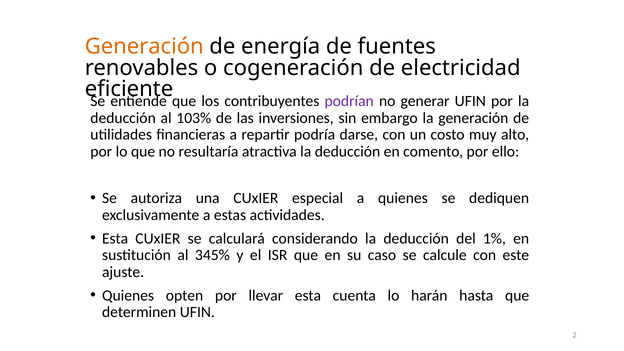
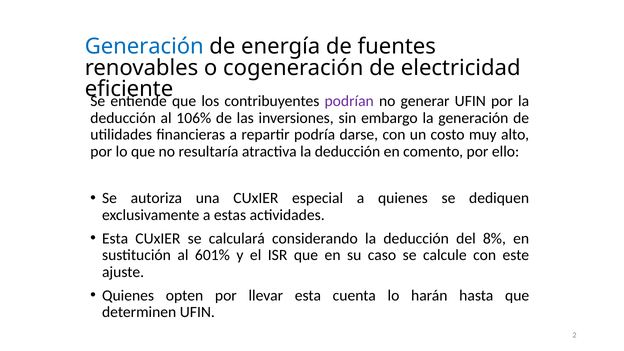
Generación at (144, 46) colour: orange -> blue
103%: 103% -> 106%
1%: 1% -> 8%
345%: 345% -> 601%
